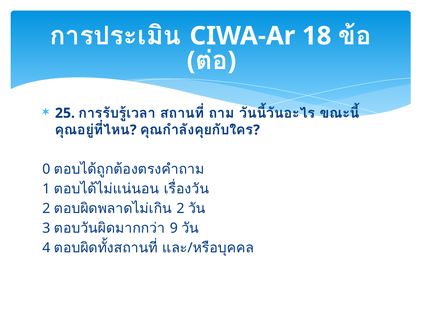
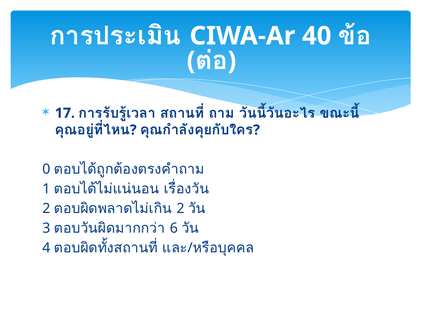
18: 18 -> 40
25: 25 -> 17
9: 9 -> 6
